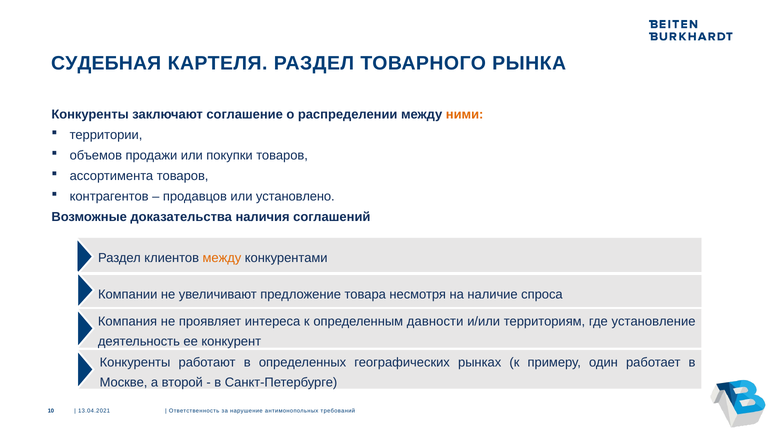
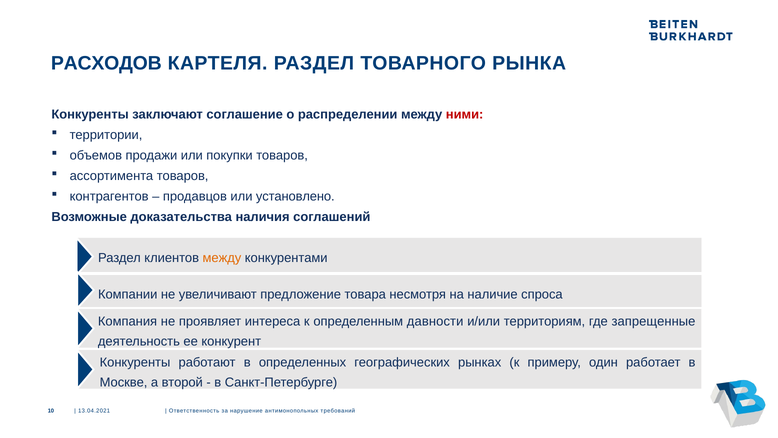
СУДЕБНАЯ: СУДЕБНАЯ -> РАСХОДОВ
ними colour: orange -> red
установление: установление -> запрещенные
